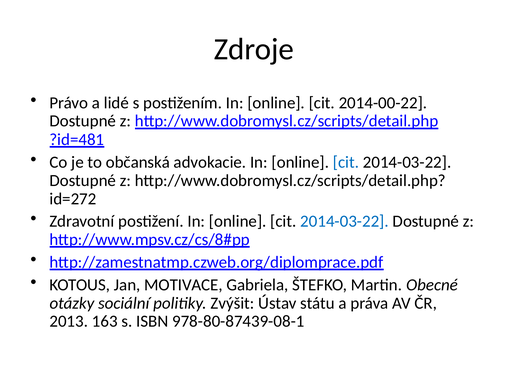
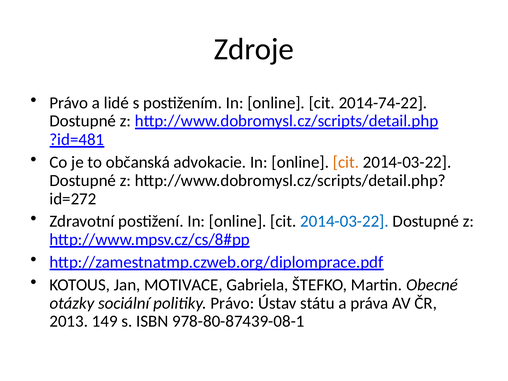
2014-00-22: 2014-00-22 -> 2014-74-22
cit at (346, 162) colour: blue -> orange
politiky Zvýšit: Zvýšit -> Právo
163: 163 -> 149
